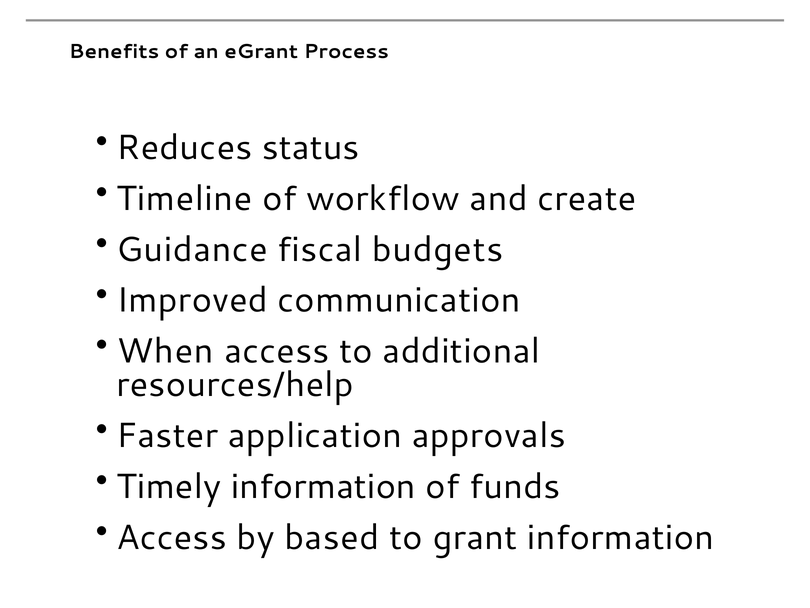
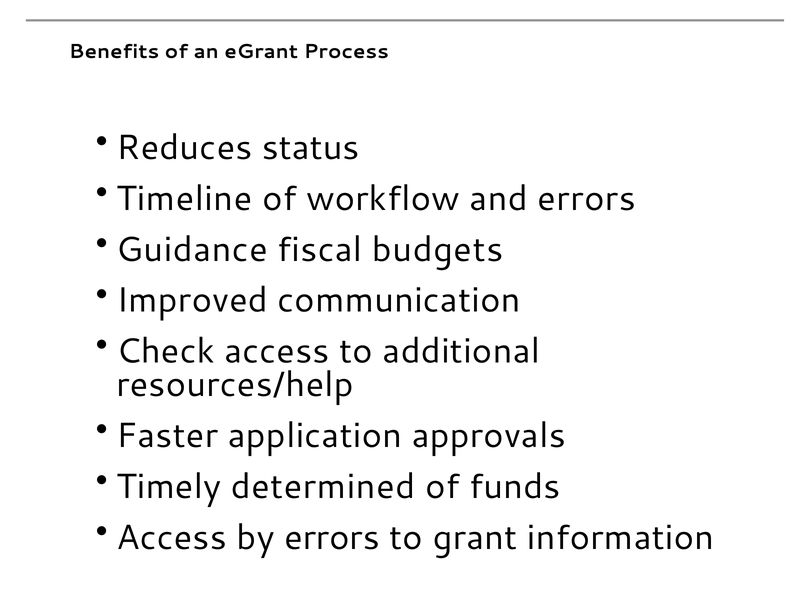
and create: create -> errors
When: When -> Check
Timely information: information -> determined
by based: based -> errors
